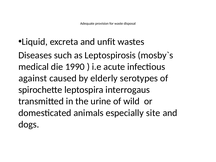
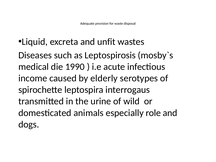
against: against -> income
site: site -> role
